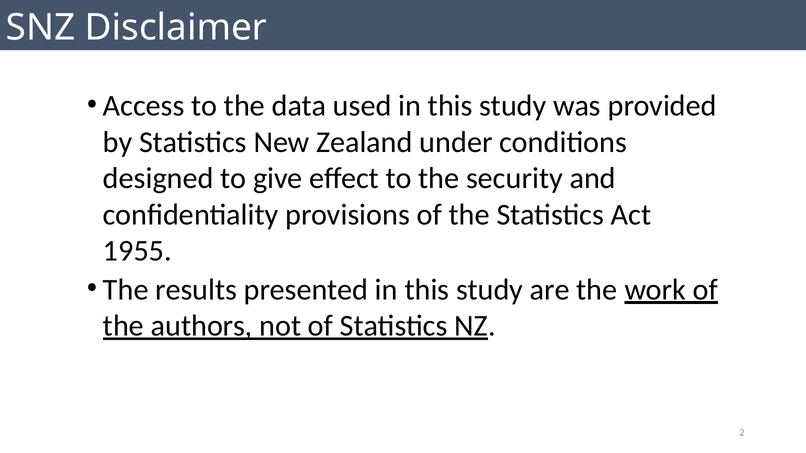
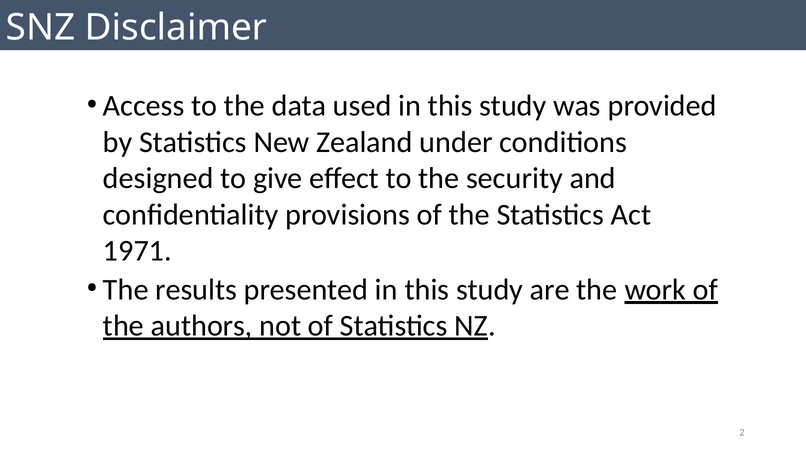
1955: 1955 -> 1971
